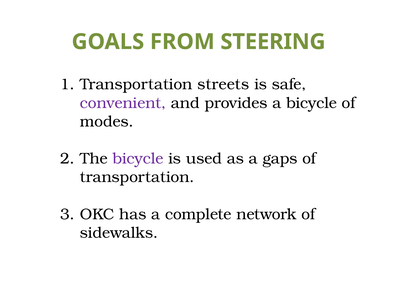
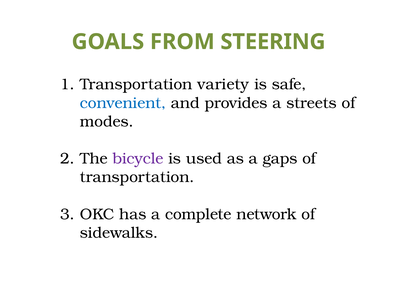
streets: streets -> variety
convenient colour: purple -> blue
a bicycle: bicycle -> streets
